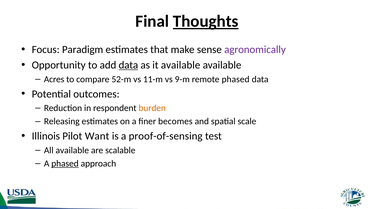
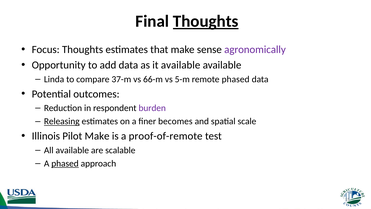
Focus Paradigm: Paradigm -> Thoughts
data at (128, 65) underline: present -> none
Acres: Acres -> Linda
52-m: 52-m -> 37-m
11-m: 11-m -> 66-m
9-m: 9-m -> 5-m
burden colour: orange -> purple
Releasing underline: none -> present
Pilot Want: Want -> Make
proof-of-sensing: proof-of-sensing -> proof-of-remote
